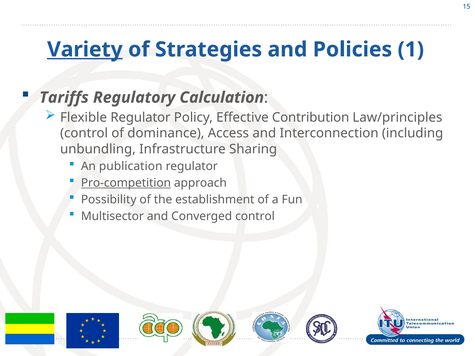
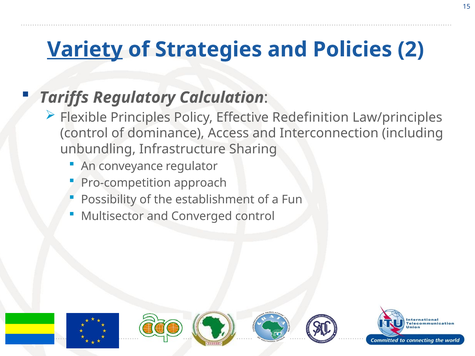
1: 1 -> 2
Flexible Regulator: Regulator -> Principles
Contribution: Contribution -> Redefinition
publication: publication -> conveyance
Pro-competition underline: present -> none
